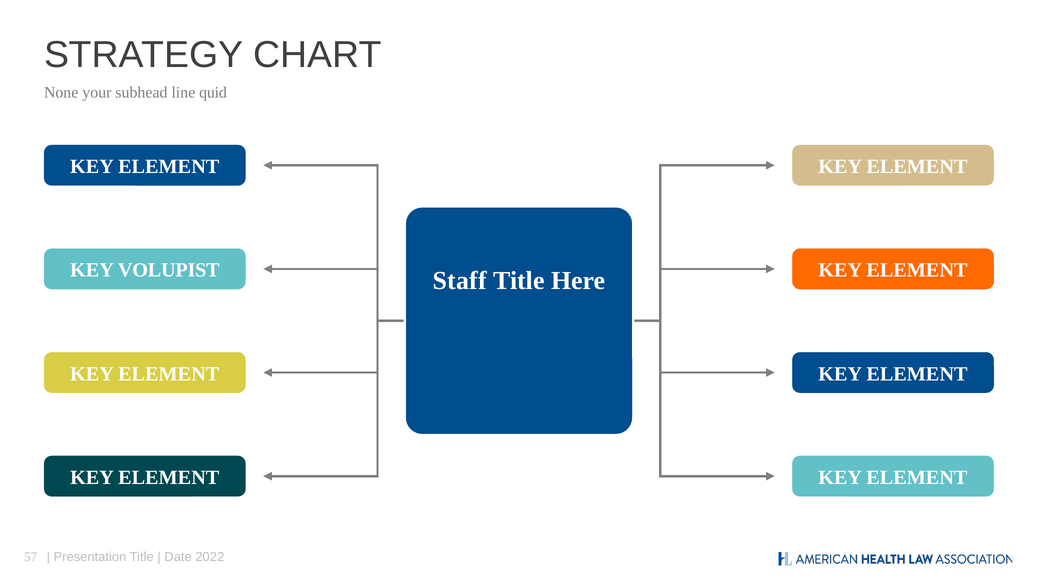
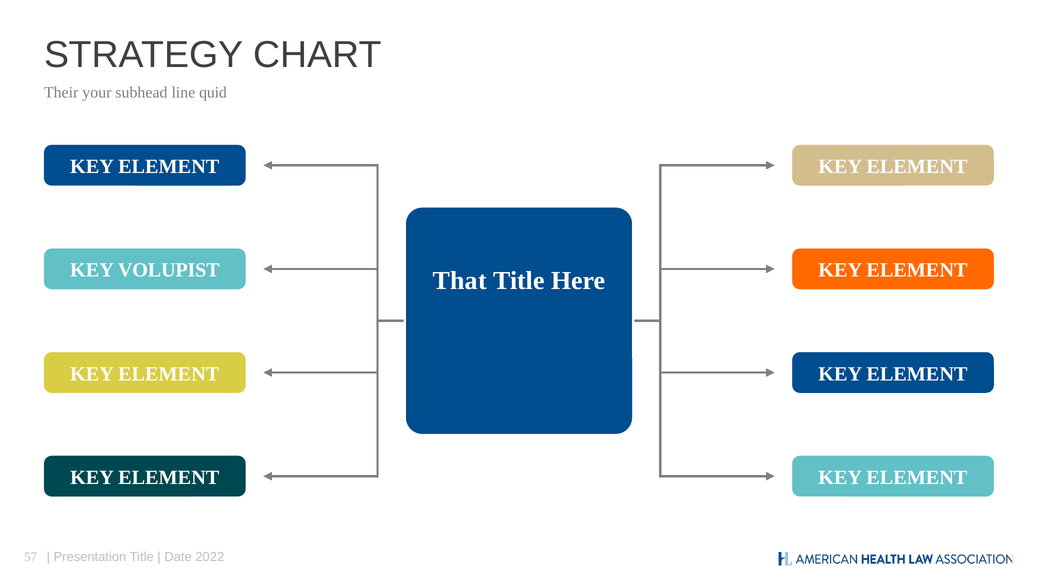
None: None -> Their
Staff: Staff -> That
